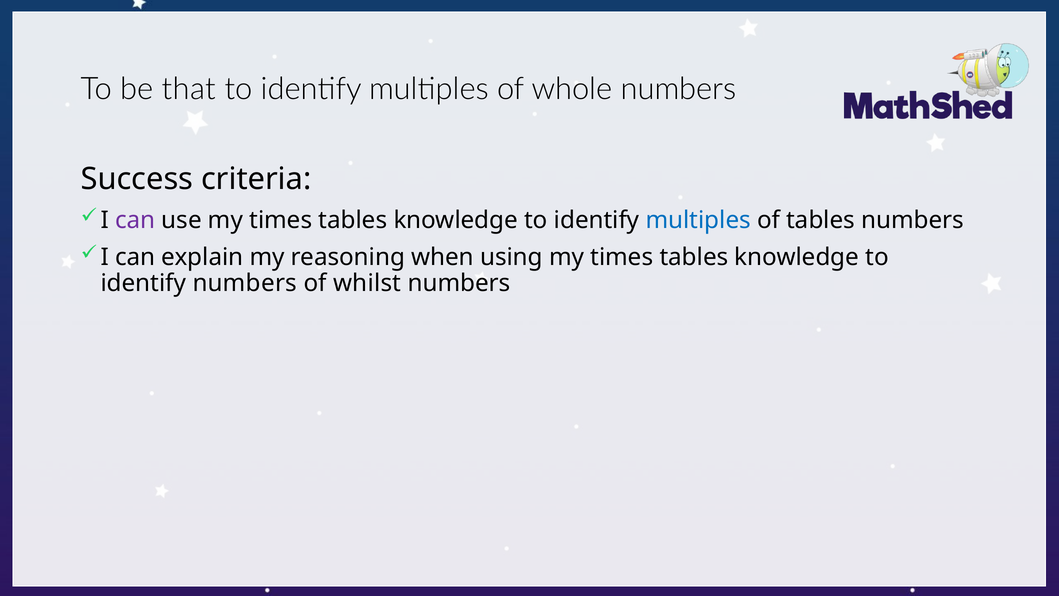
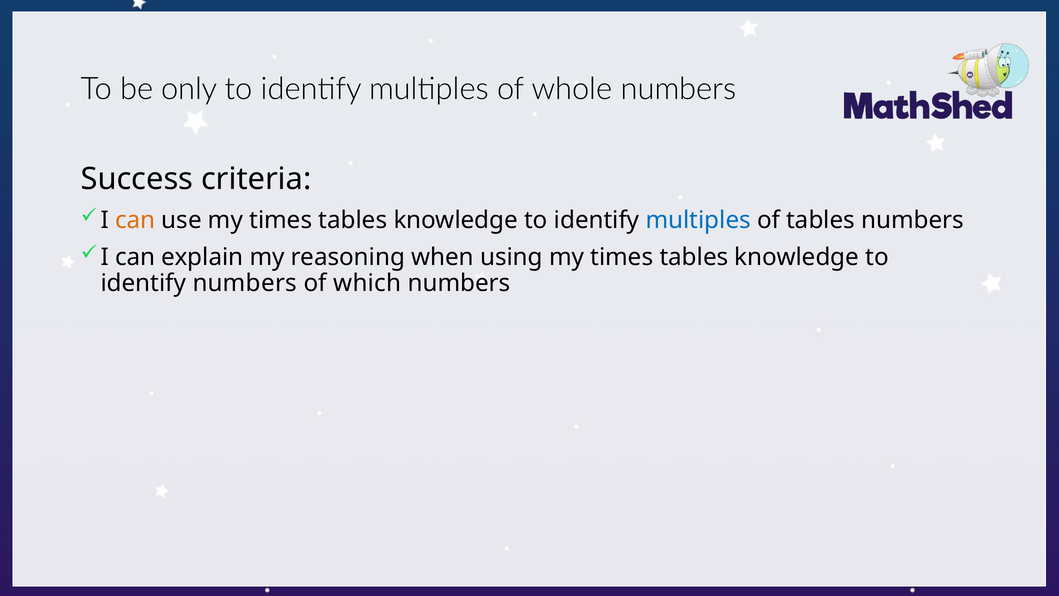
that: that -> only
can at (135, 220) colour: purple -> orange
whilst: whilst -> which
